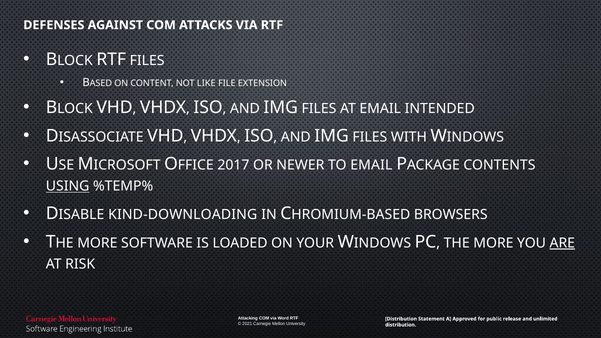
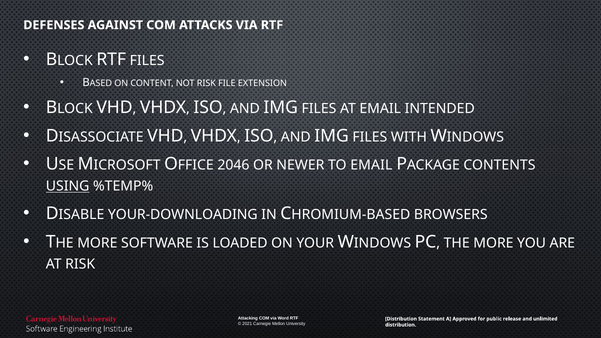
NOT LIKE: LIKE -> RISK
2017: 2017 -> 2046
KIND-DOWNLOADING: KIND-DOWNLOADING -> YOUR-DOWNLOADING
ARE underline: present -> none
